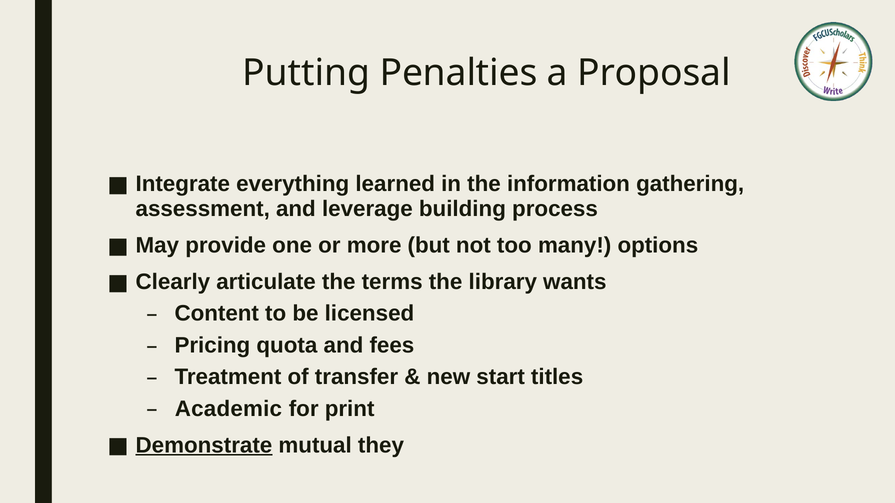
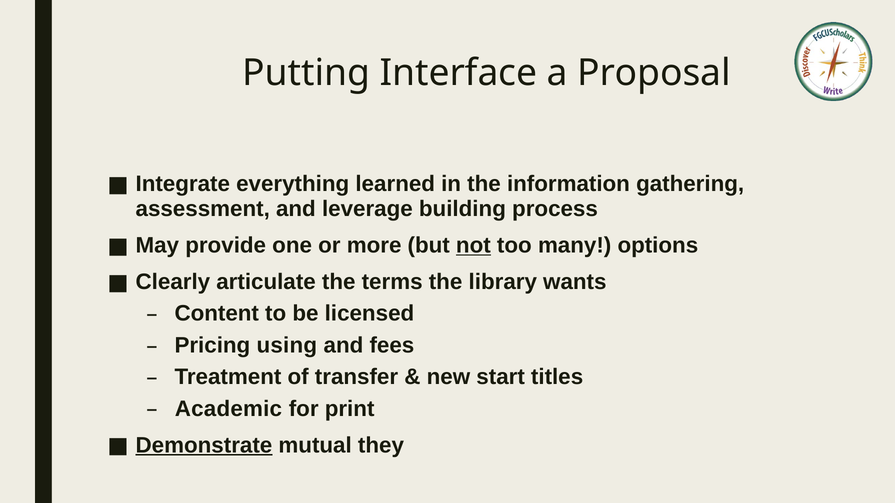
Penalties: Penalties -> Interface
not underline: none -> present
quota: quota -> using
